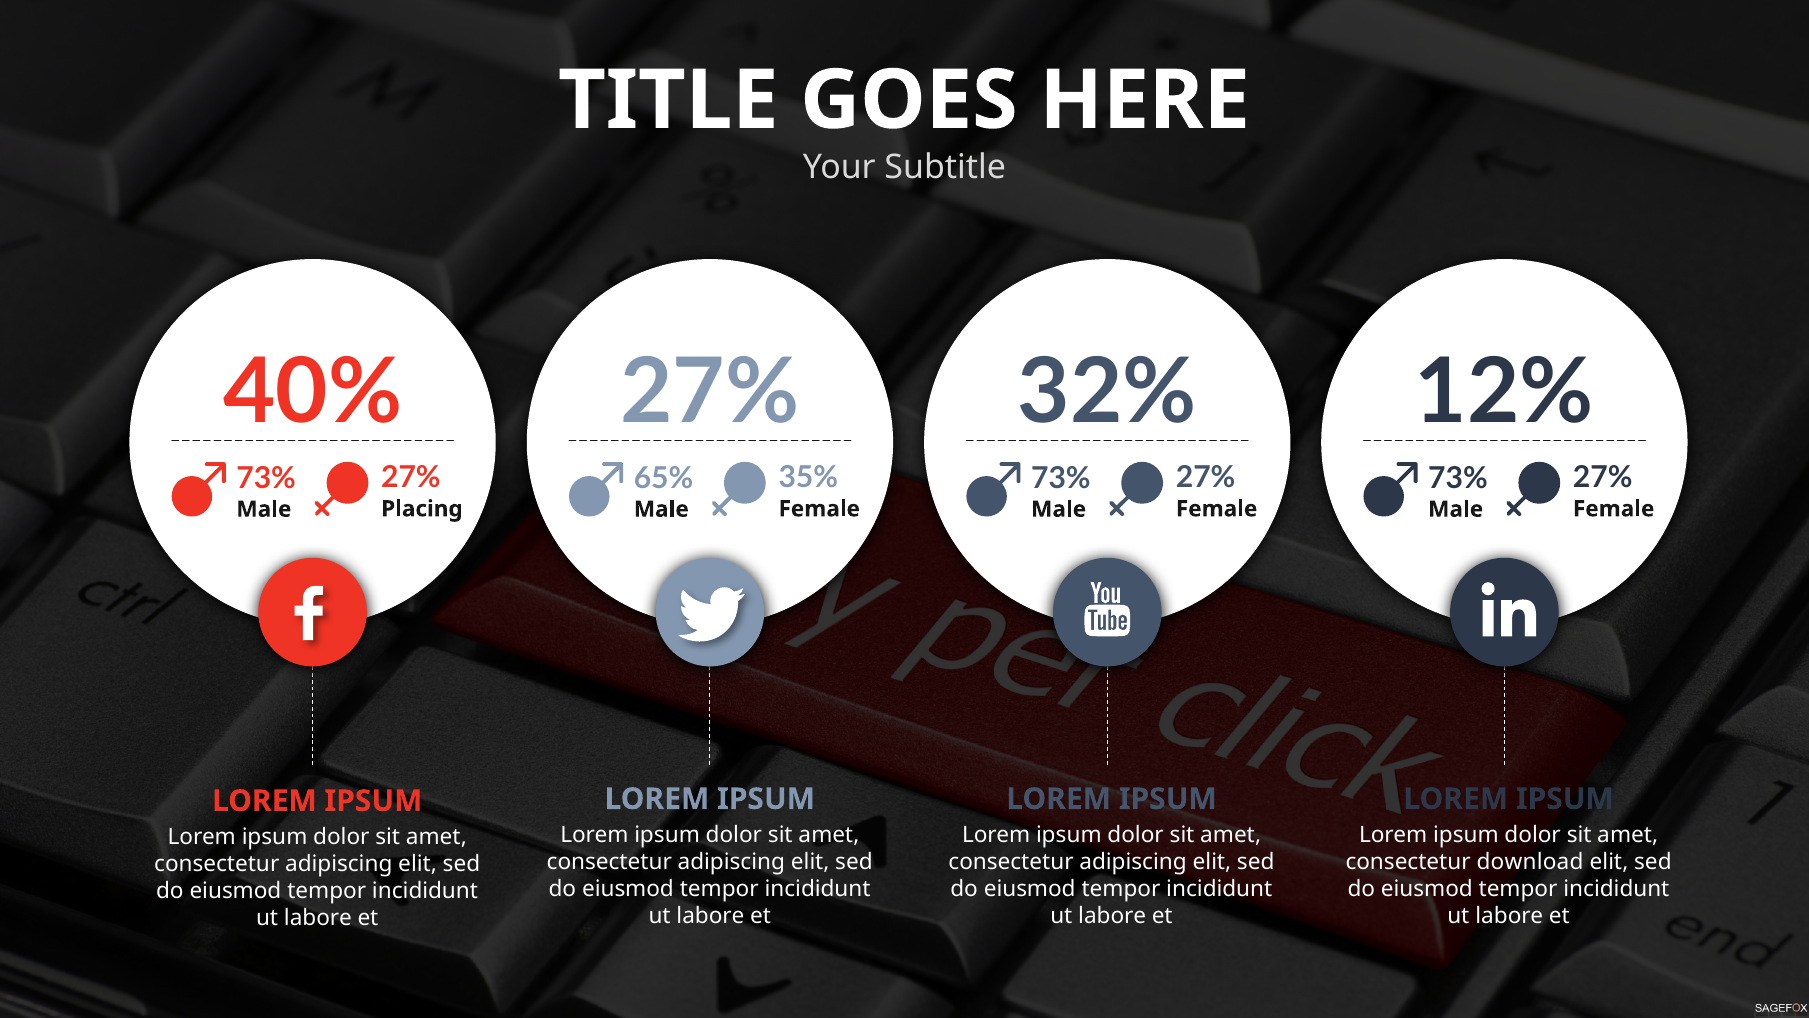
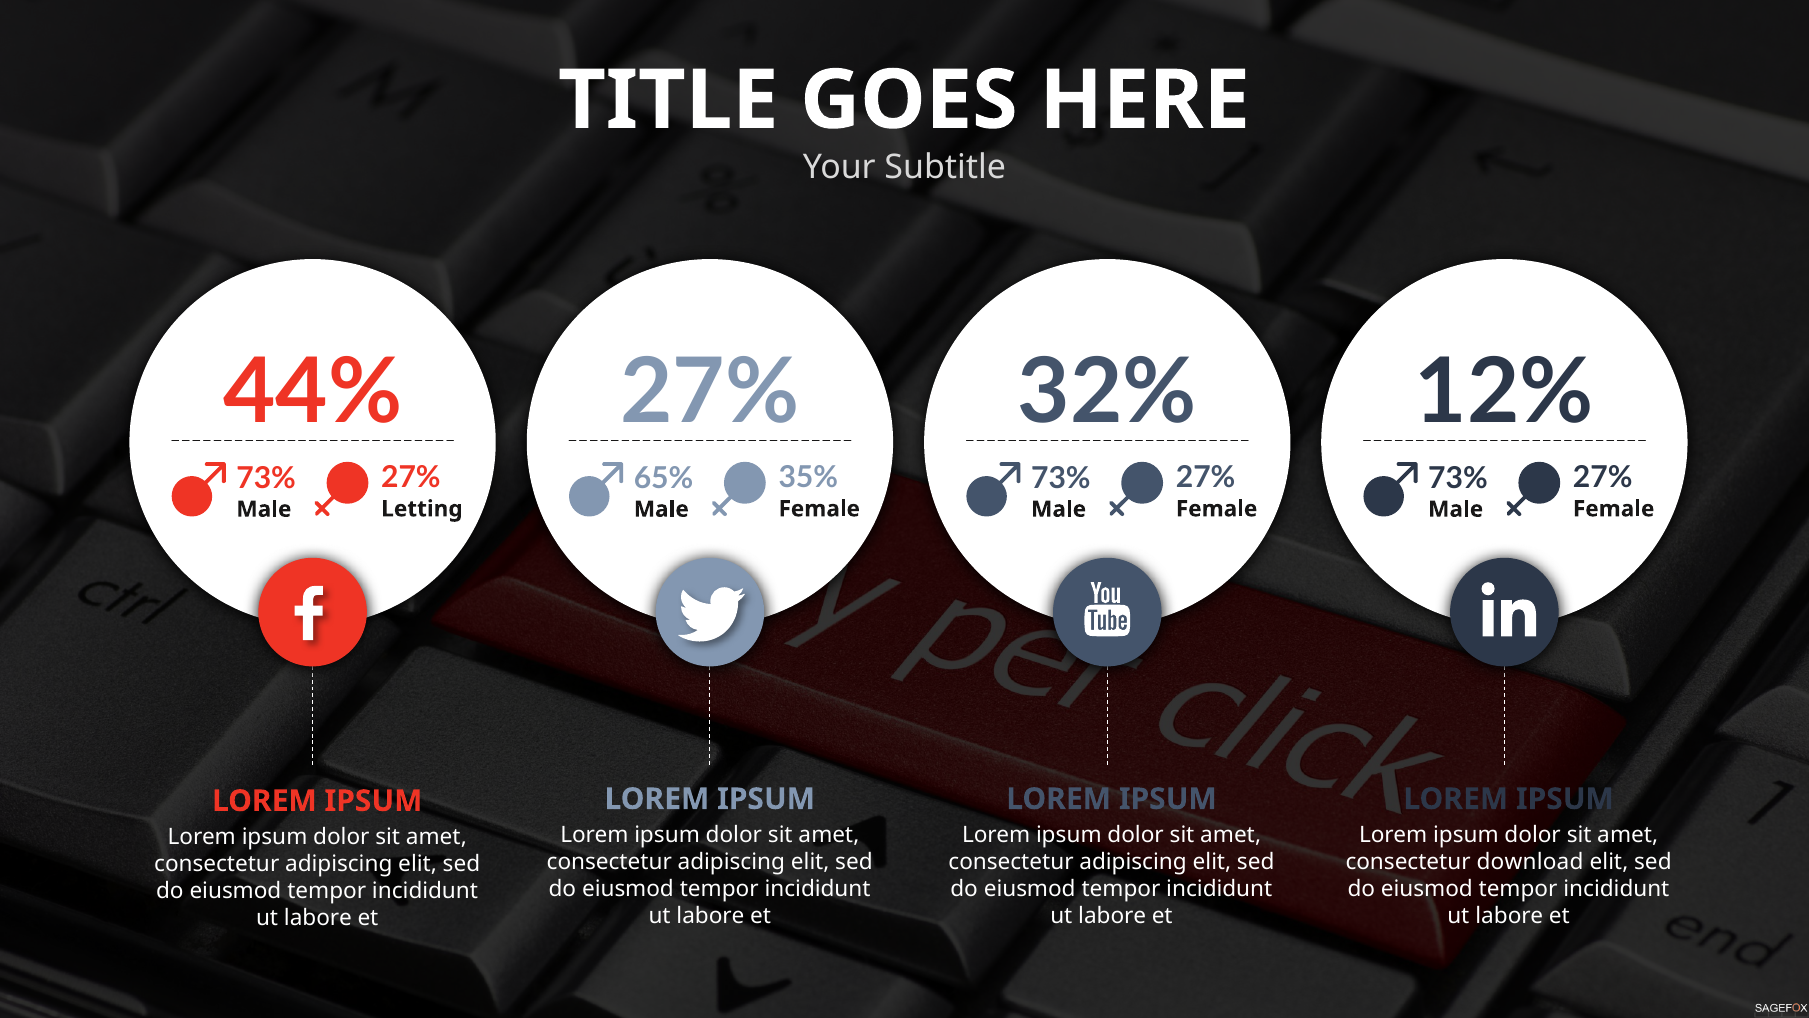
40%: 40% -> 44%
Placing: Placing -> Letting
